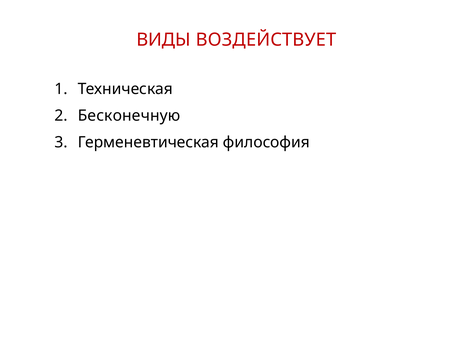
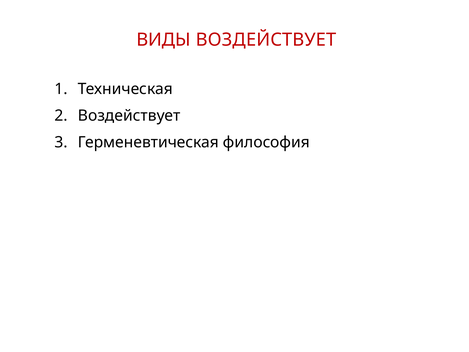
Бесконечную at (129, 116): Бесконечную -> Воздействует
